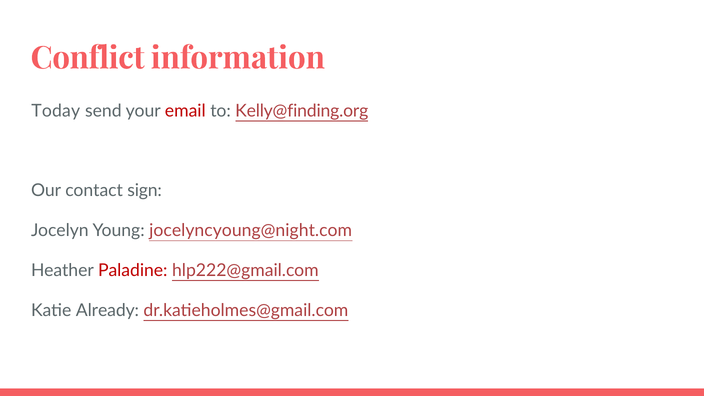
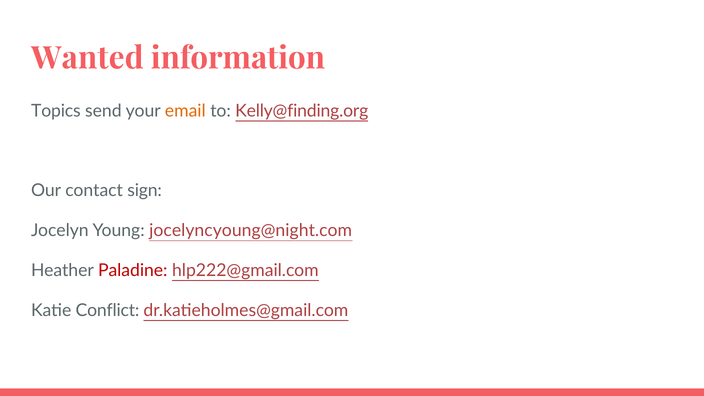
Conflict: Conflict -> Wanted
Today: Today -> Topics
email colour: red -> orange
Already: Already -> Conflict
